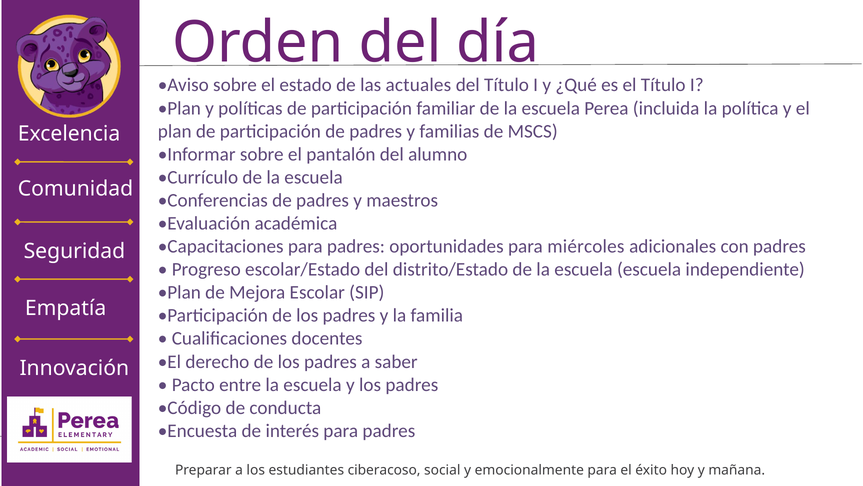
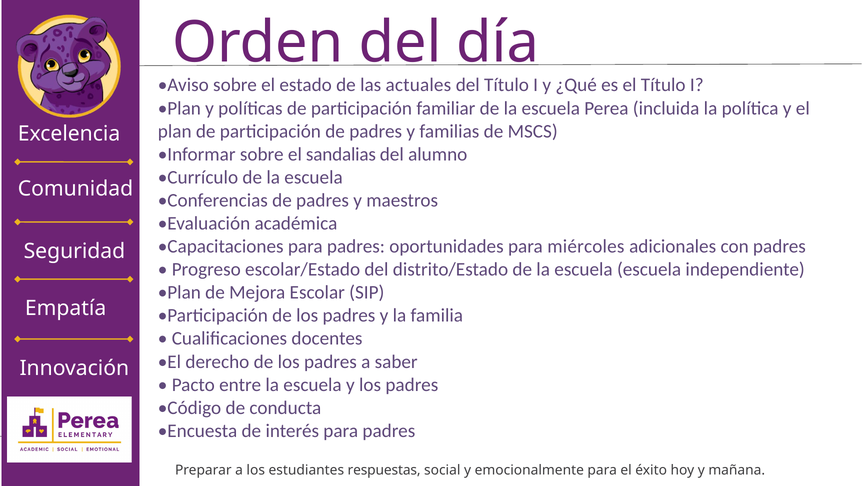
pantalón: pantalón -> sandalias
ciberacoso: ciberacoso -> respuestas
